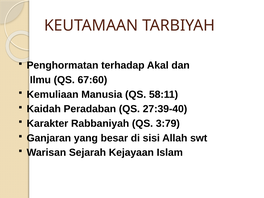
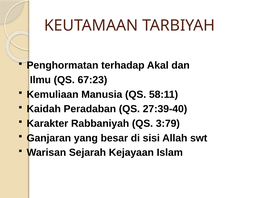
67:60: 67:60 -> 67:23
